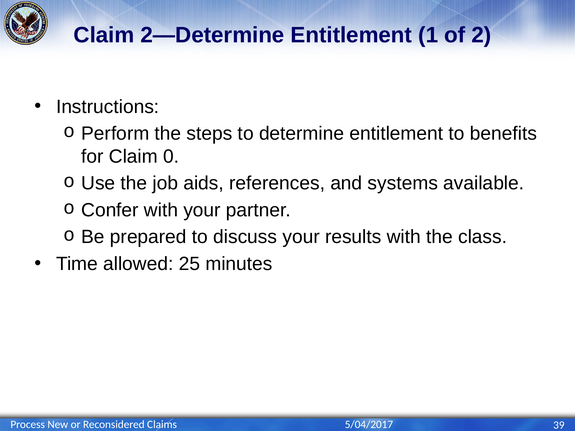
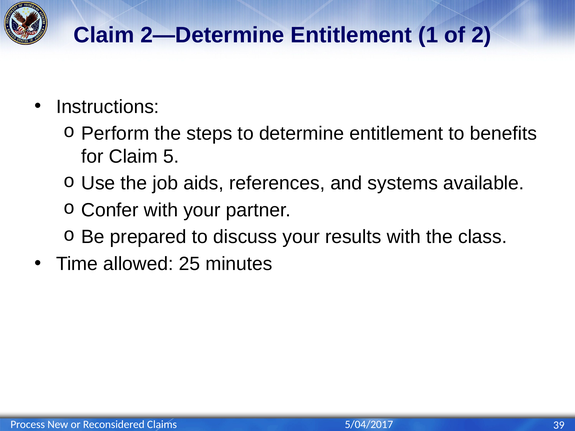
0: 0 -> 5
